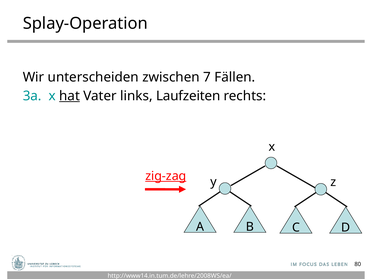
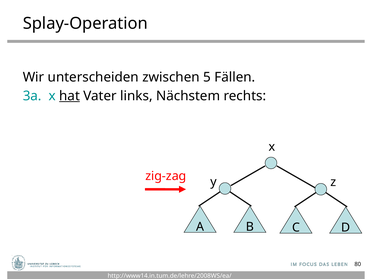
7: 7 -> 5
Laufzeiten: Laufzeiten -> Nächstem
zig-zag underline: present -> none
